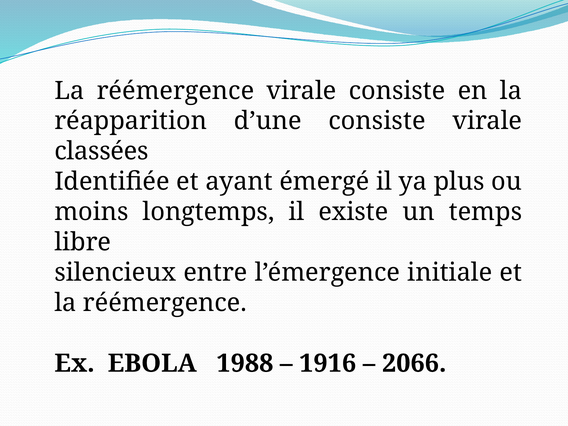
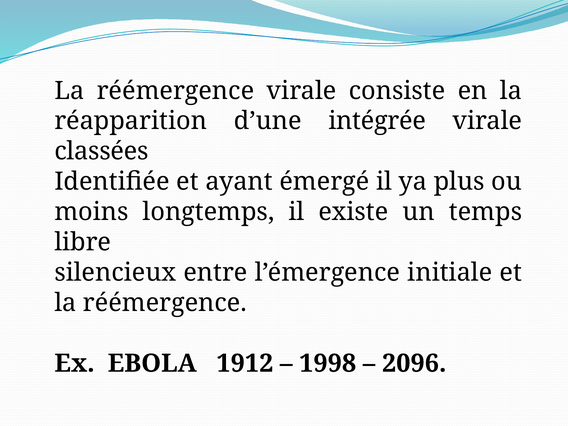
d’une consiste: consiste -> intégrée
1988: 1988 -> 1912
1916: 1916 -> 1998
2066: 2066 -> 2096
